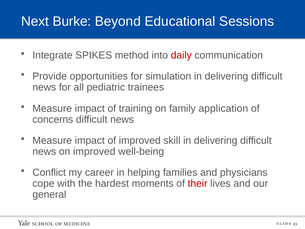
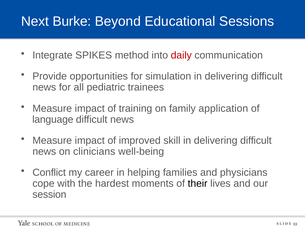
concerns: concerns -> language
on improved: improved -> clinicians
their colour: red -> black
general: general -> session
